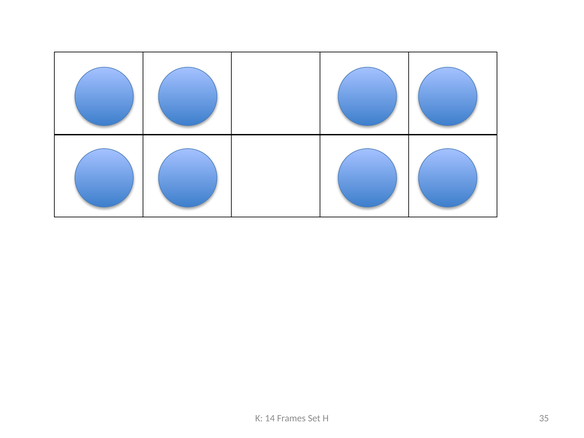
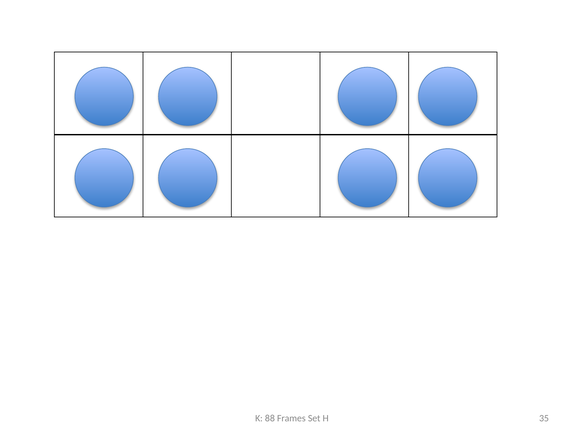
14: 14 -> 88
